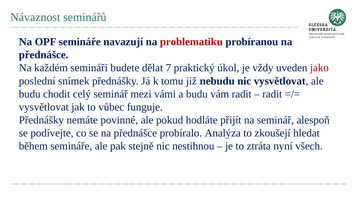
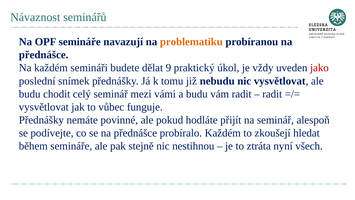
problematiku colour: red -> orange
7: 7 -> 9
probíralo Analýza: Analýza -> Každém
